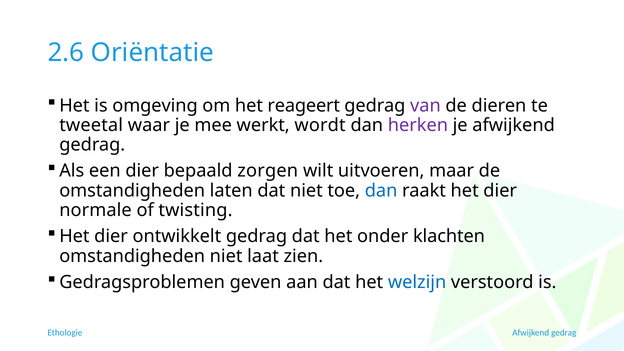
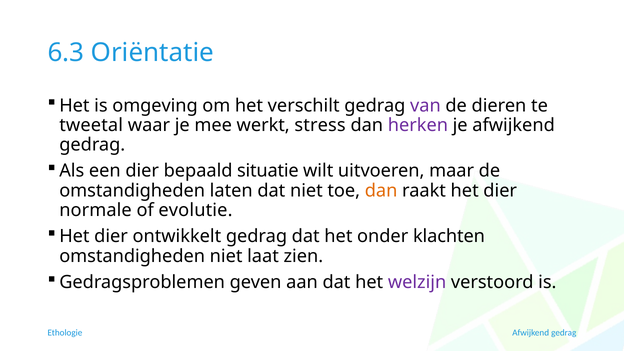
2.6: 2.6 -> 6.3
reageert: reageert -> verschilt
wordt: wordt -> stress
zorgen: zorgen -> situatie
dan at (381, 191) colour: blue -> orange
twisting: twisting -> evolutie
welzijn colour: blue -> purple
